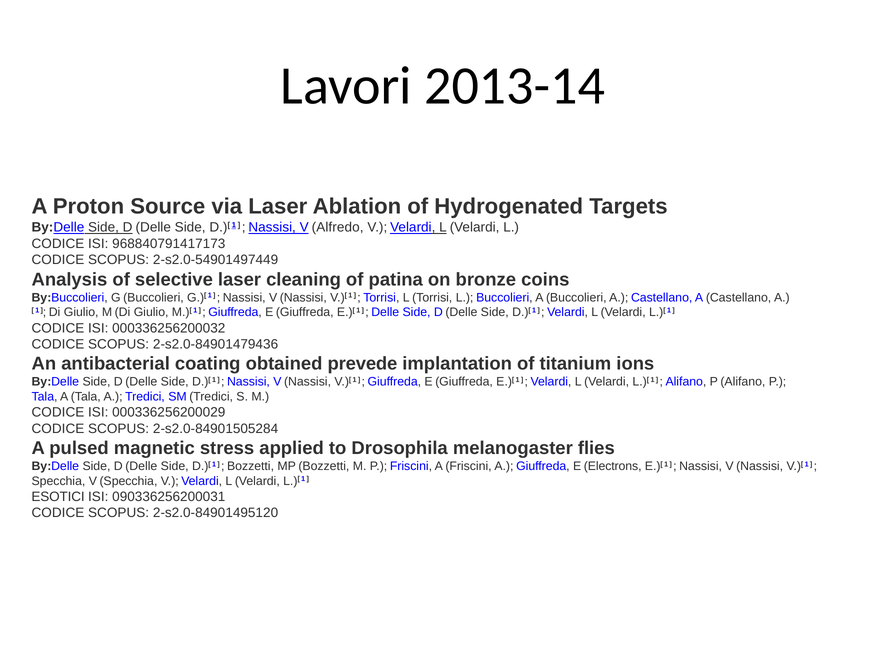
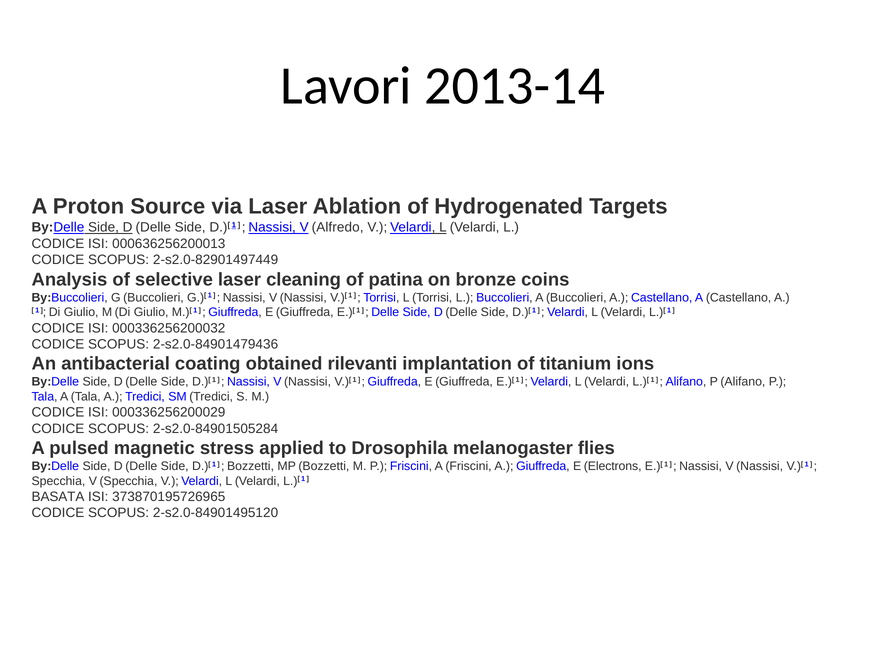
968840791417173: 968840791417173 -> 000636256200013
2-s2.0-54901497449: 2-s2.0-54901497449 -> 2-s2.0-82901497449
prevede: prevede -> rilevanti
ESOTICI: ESOTICI -> BASATA
090336256200031: 090336256200031 -> 373870195726965
